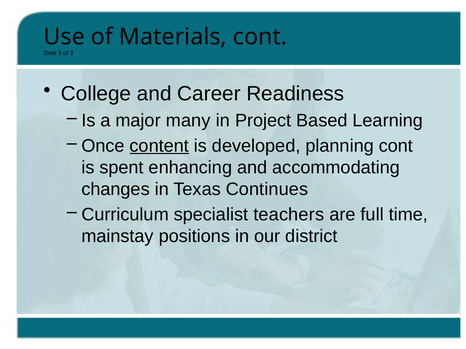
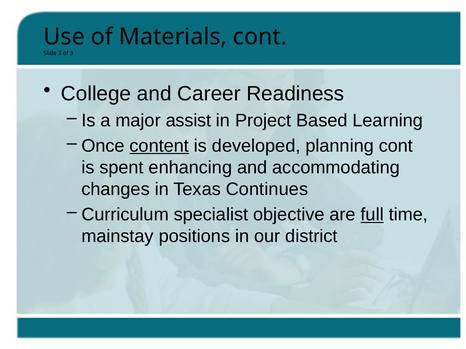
many: many -> assist
teachers: teachers -> objective
full underline: none -> present
